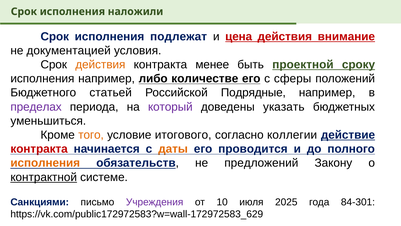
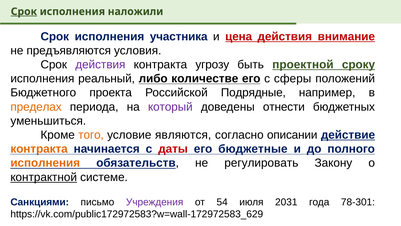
Срок at (24, 12) underline: none -> present
подлежат: подлежат -> участника
документацией: документацией -> предъявляются
действия at (100, 65) colour: orange -> purple
менее: менее -> угрозу
исполнения например: например -> реальный
статьей: статьей -> проекта
пределах colour: purple -> orange
указать: указать -> отнести
итогового: итогового -> являются
коллегии: коллегии -> описании
контракта at (39, 149) colour: red -> orange
даты colour: orange -> red
проводится: проводится -> бюджетные
предложений: предложений -> регулировать
10: 10 -> 54
2025: 2025 -> 2031
84-301: 84-301 -> 78-301
